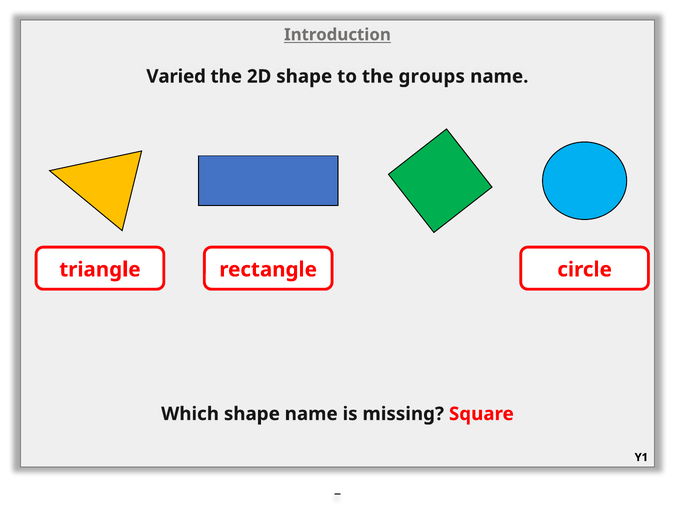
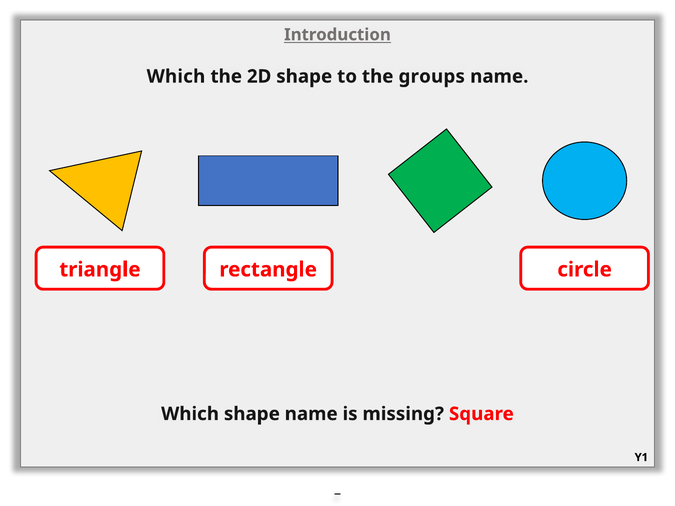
Varied at (176, 76): Varied -> Which
